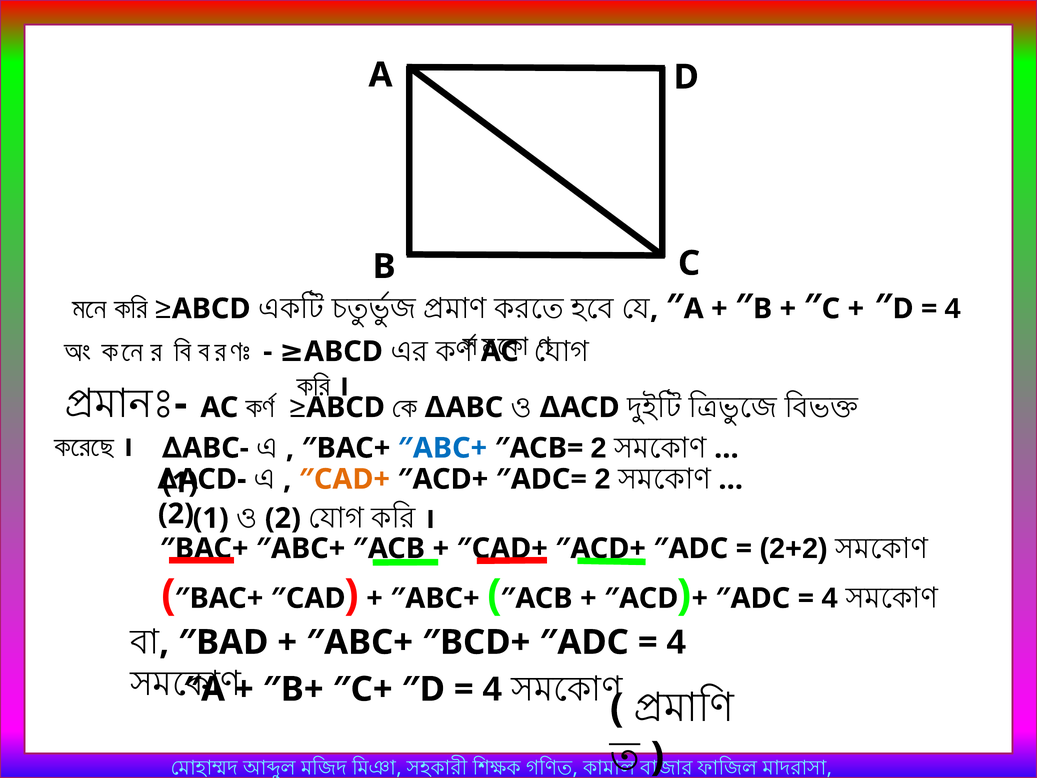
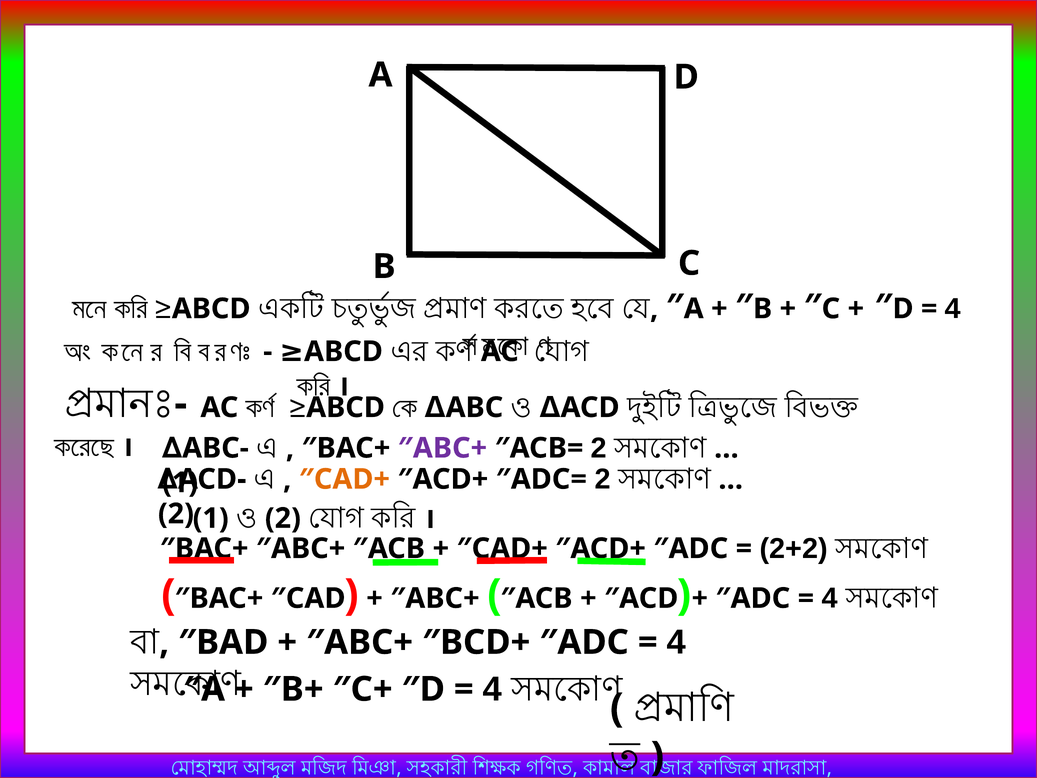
″ABC+ at (442, 448) colour: blue -> purple
